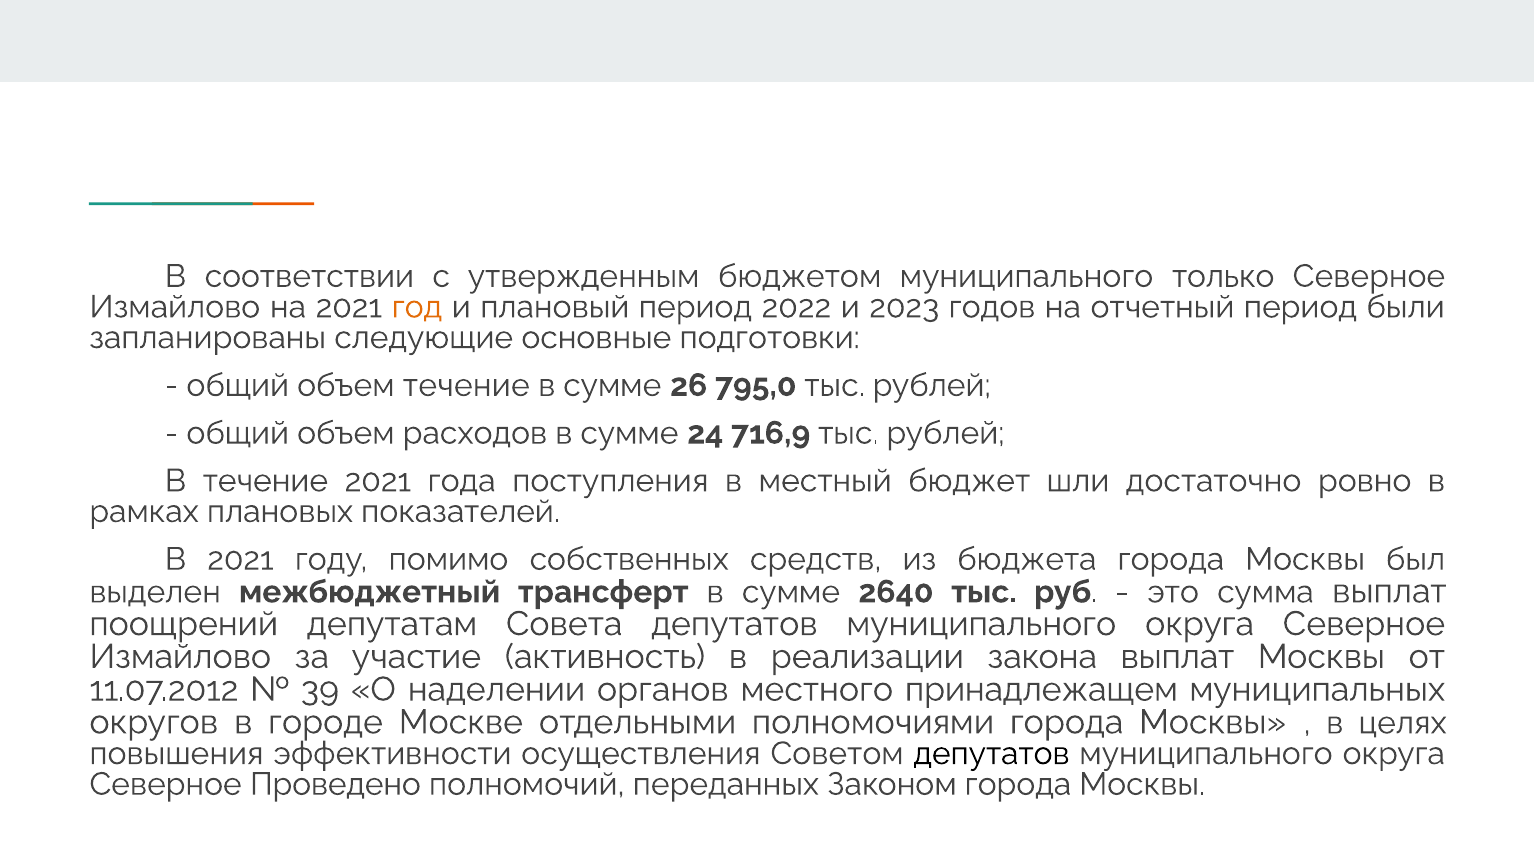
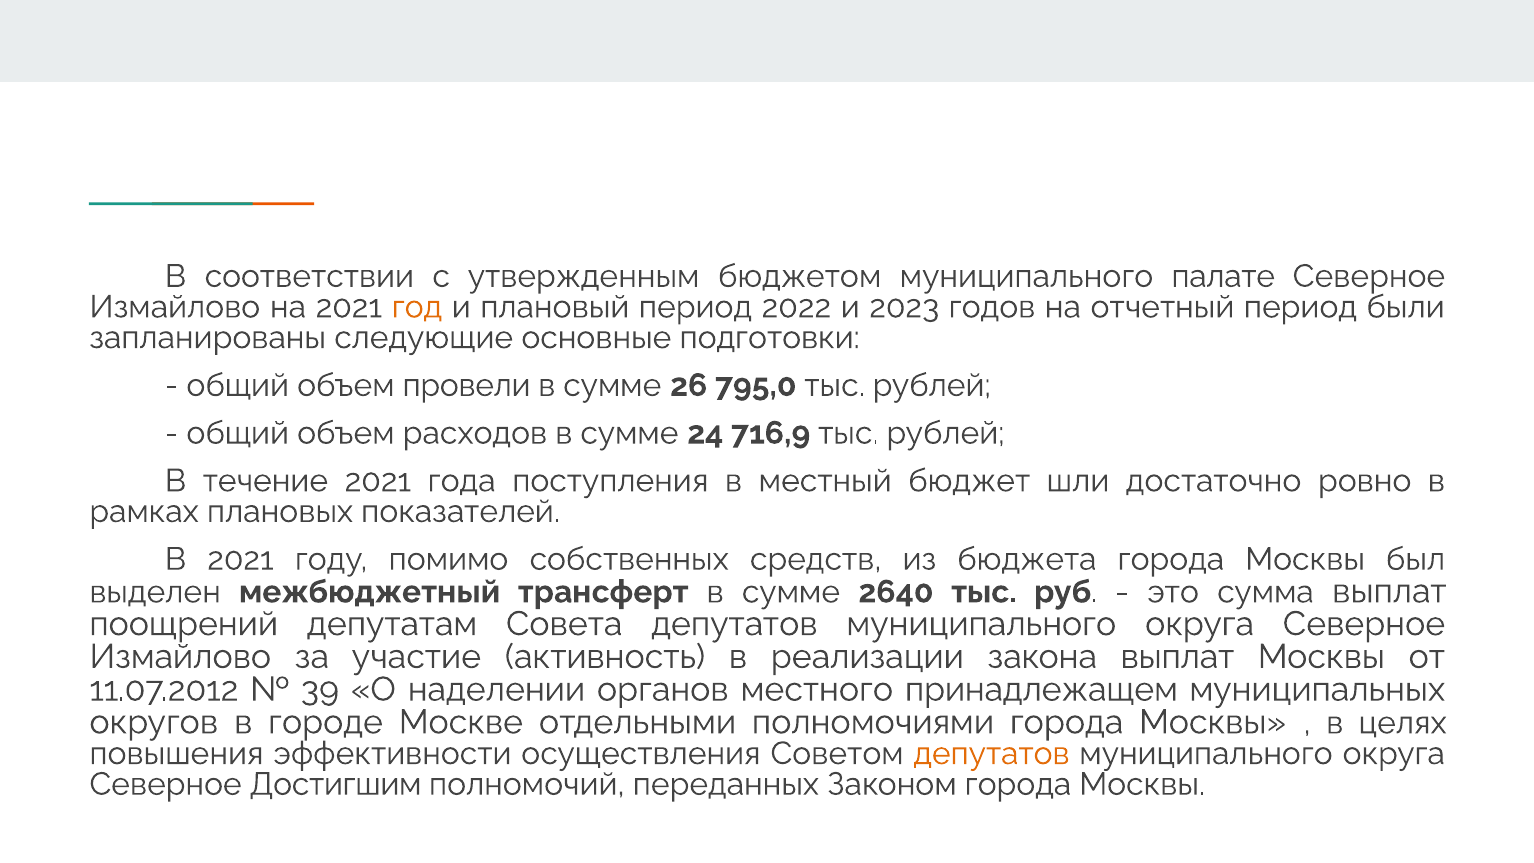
только: только -> палате
объем течение: течение -> провели
депутатов at (992, 753) colour: black -> orange
Проведено: Проведено -> Достигшим
